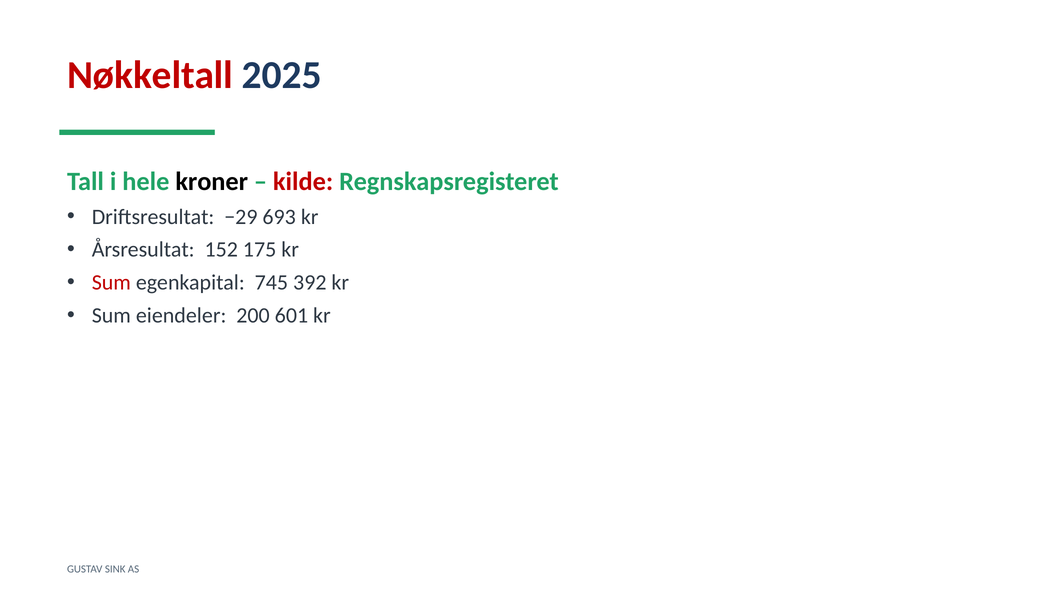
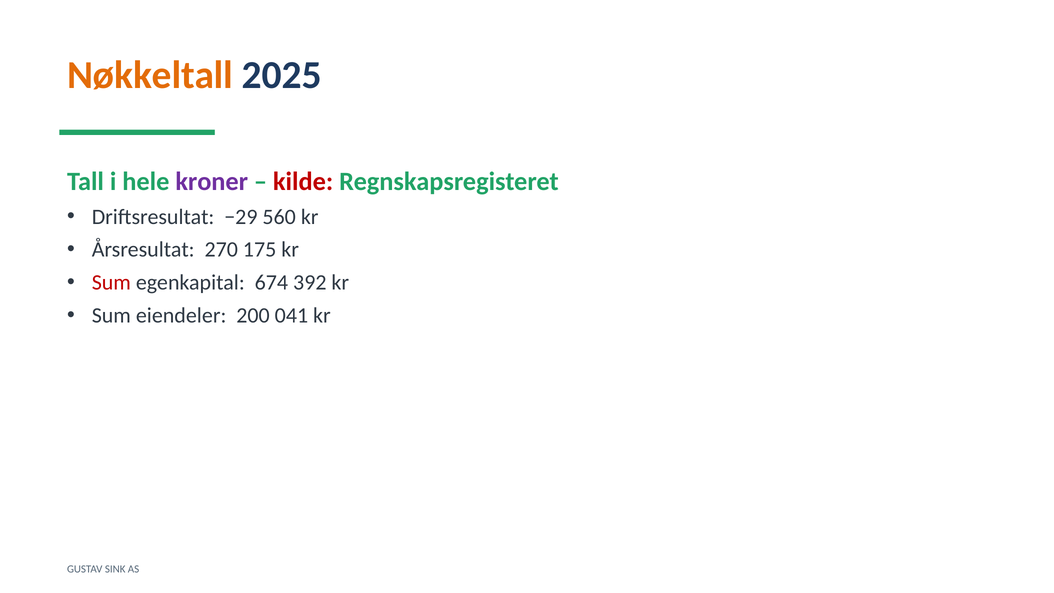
Nøkkeltall colour: red -> orange
kroner colour: black -> purple
693: 693 -> 560
152: 152 -> 270
745: 745 -> 674
601: 601 -> 041
